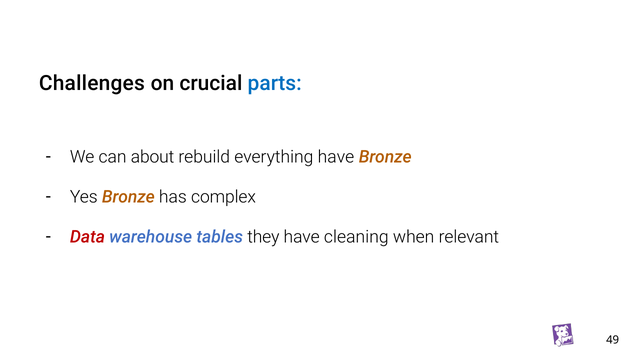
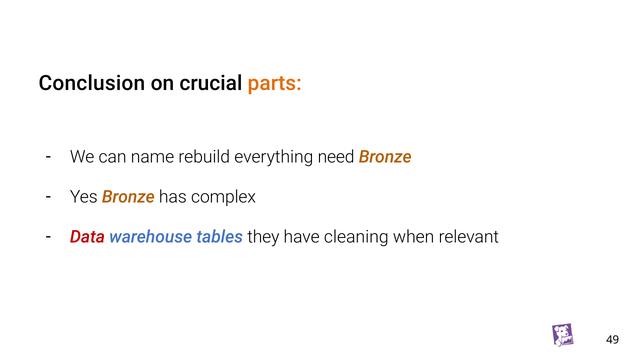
Challenges: Challenges -> Conclusion
parts colour: blue -> orange
about: about -> name
everything have: have -> need
